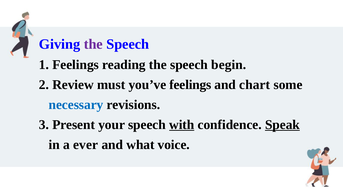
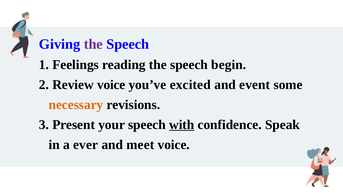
Review must: must -> voice
you’ve feelings: feelings -> excited
chart: chart -> event
necessary colour: blue -> orange
Speak underline: present -> none
what: what -> meet
